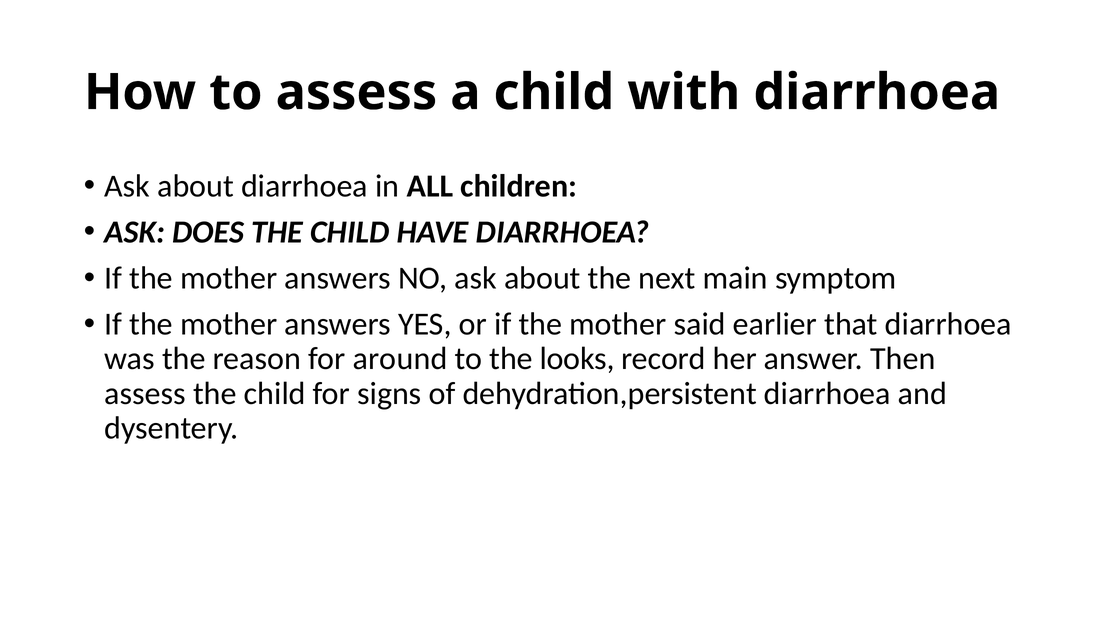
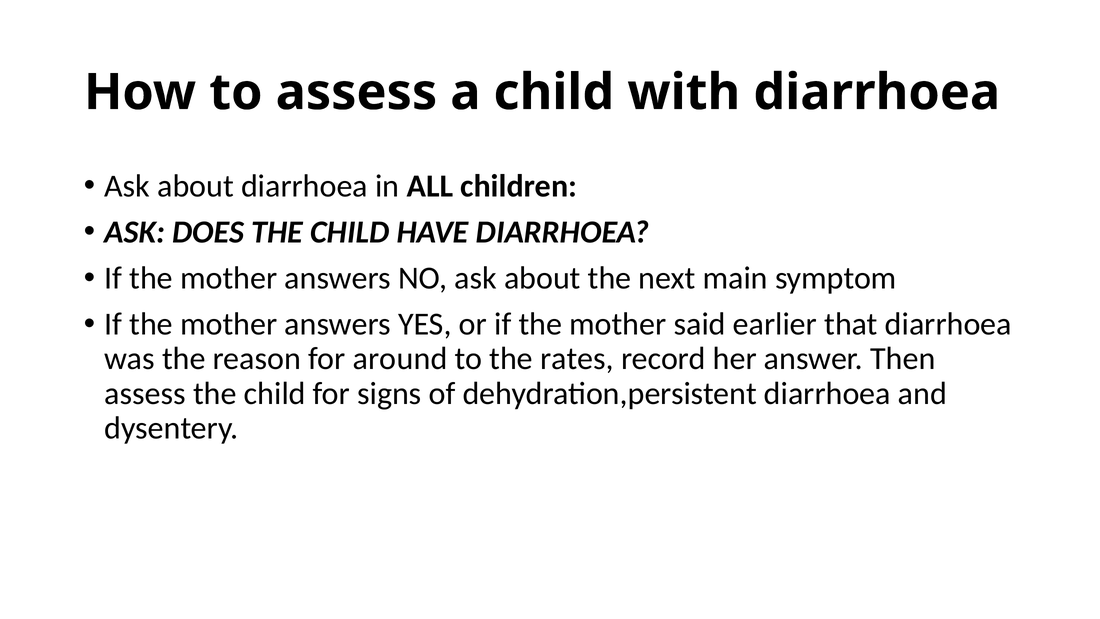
looks: looks -> rates
